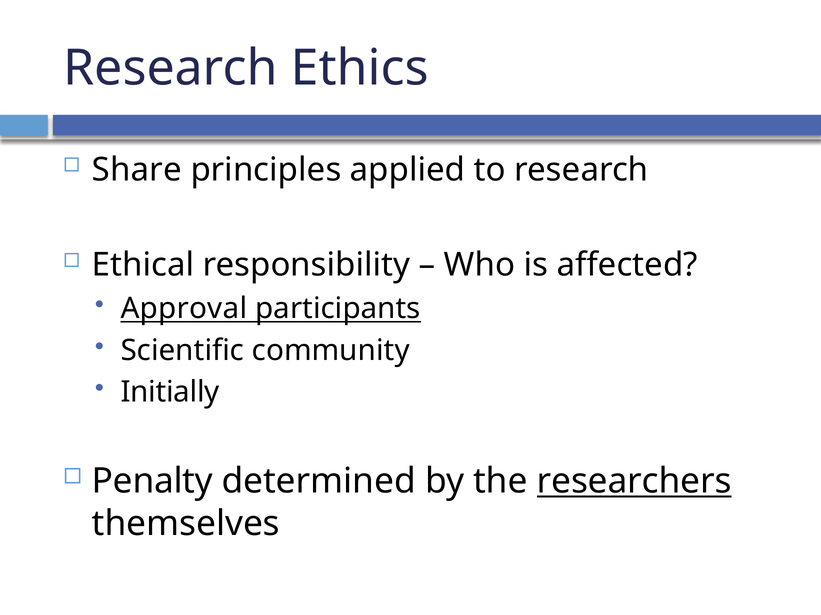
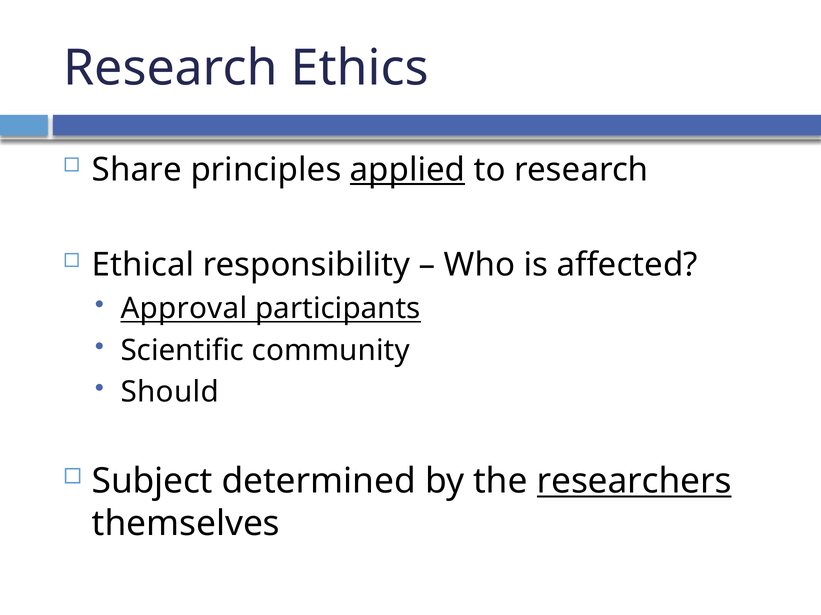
applied underline: none -> present
Initially: Initially -> Should
Penalty: Penalty -> Subject
